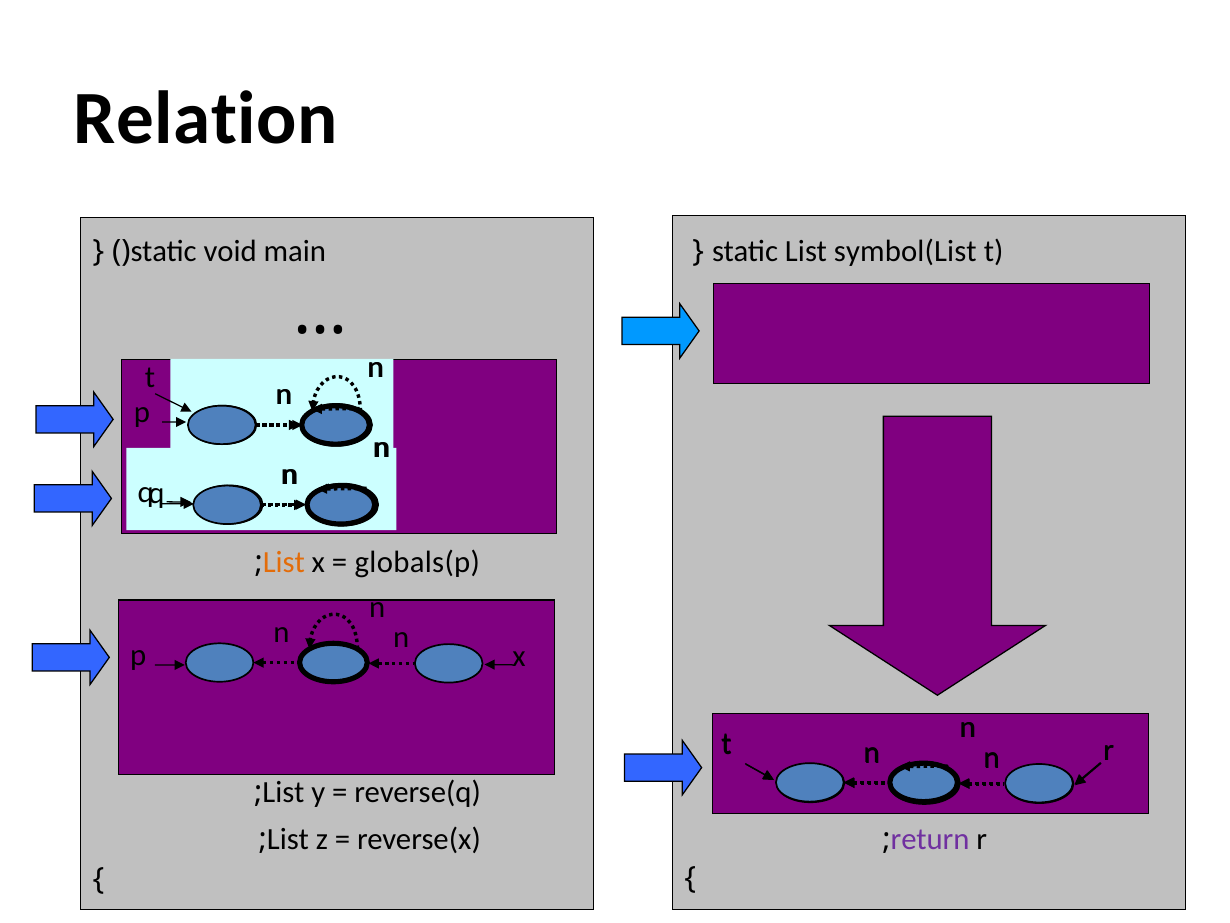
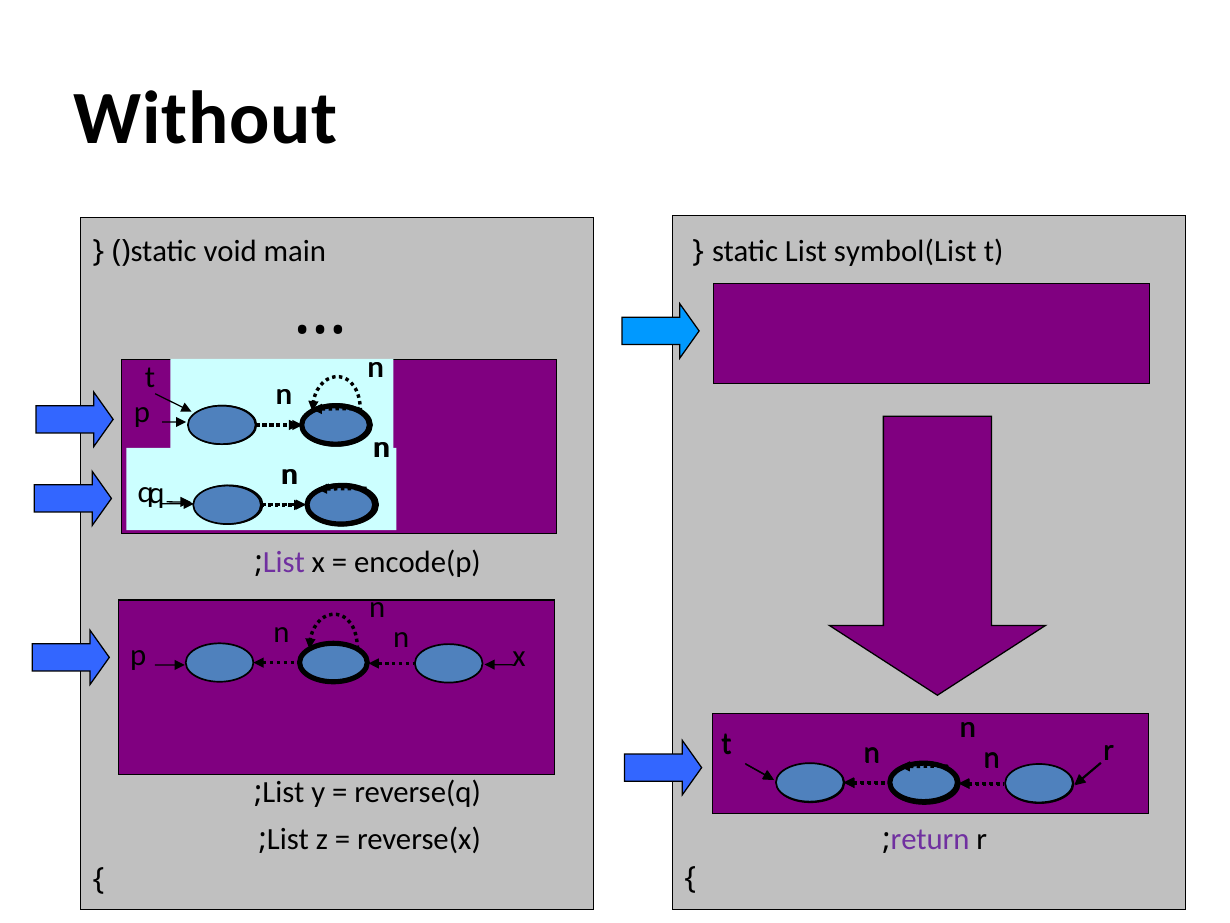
Relation: Relation -> Without
List at (284, 562) colour: orange -> purple
globals(p: globals(p -> encode(p
